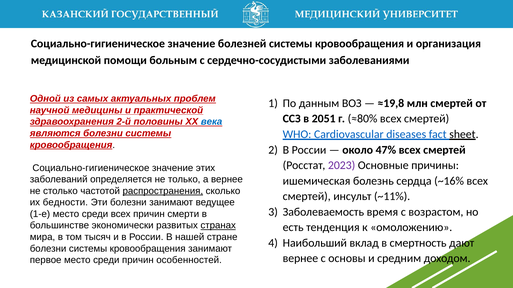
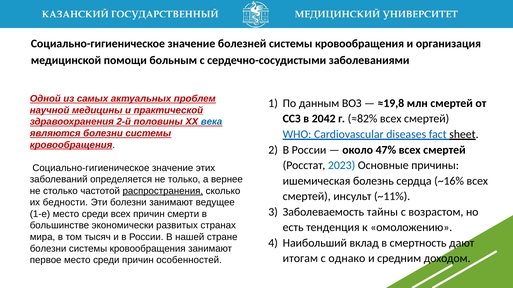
2051: 2051 -> 2042
≈80%: ≈80% -> ≈82%
2023 colour: purple -> blue
время: время -> тайны
странах underline: present -> none
вернее at (300, 259): вернее -> итогам
основы: основы -> однако
